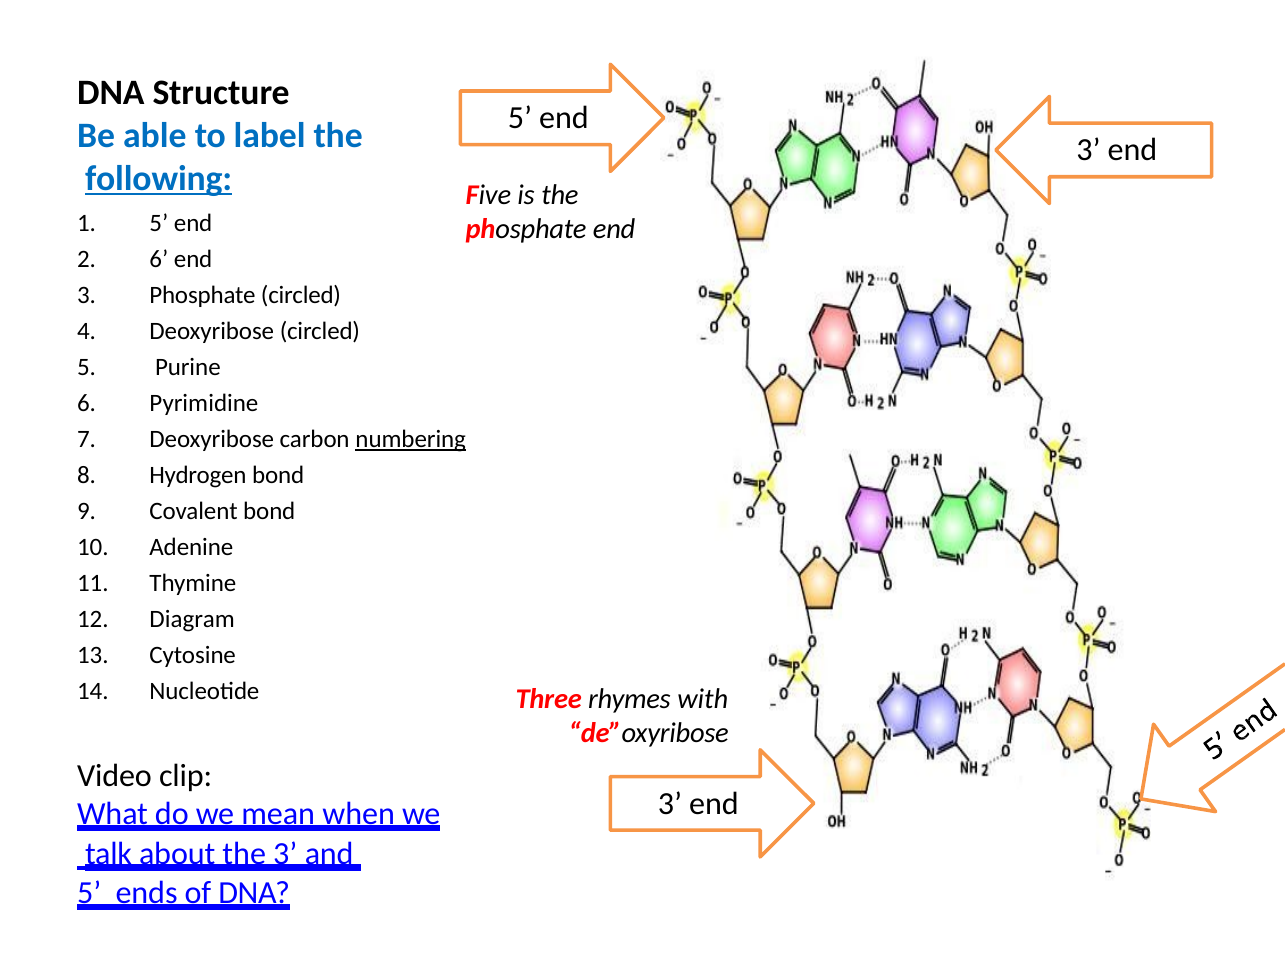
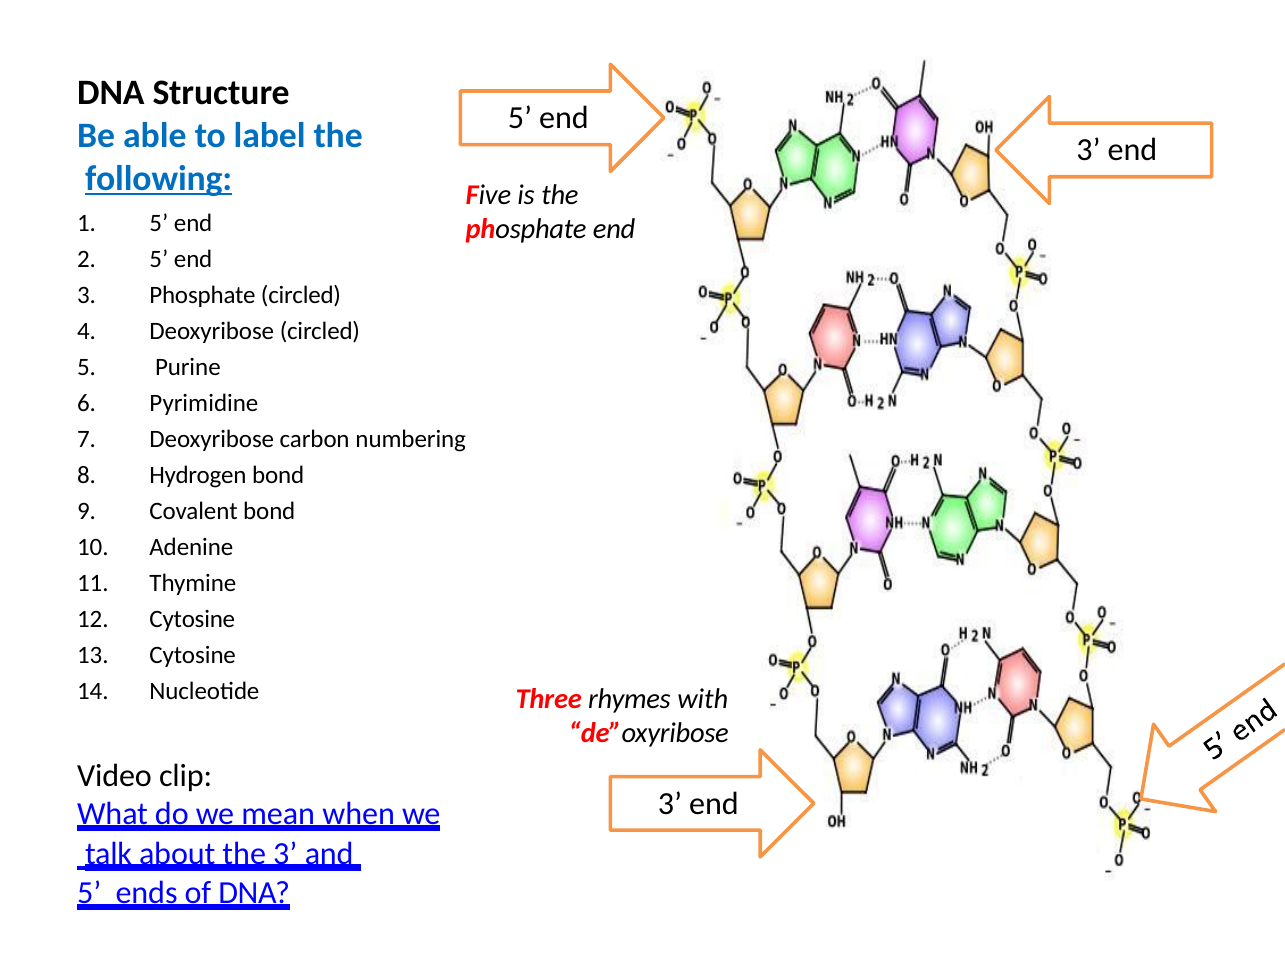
6 at (159, 259): 6 -> 5
numbering underline: present -> none
Diagram at (192, 619): Diagram -> Cytosine
